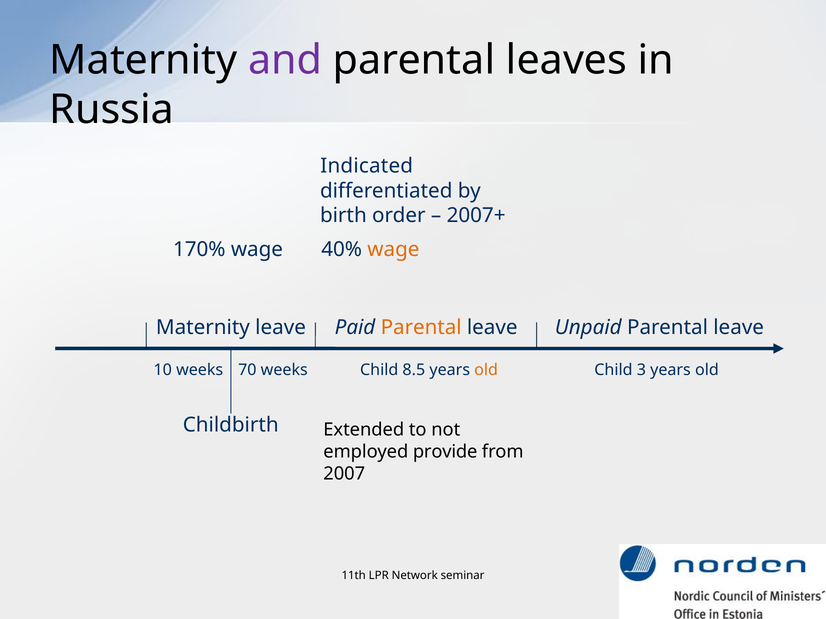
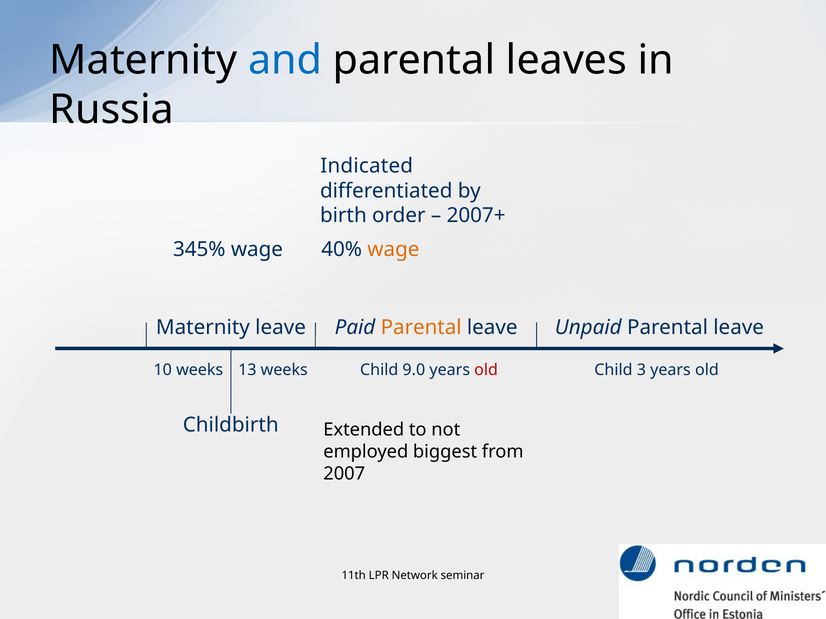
and colour: purple -> blue
170%: 170% -> 345%
70: 70 -> 13
8.5: 8.5 -> 9.0
old at (486, 370) colour: orange -> red
provide: provide -> biggest
